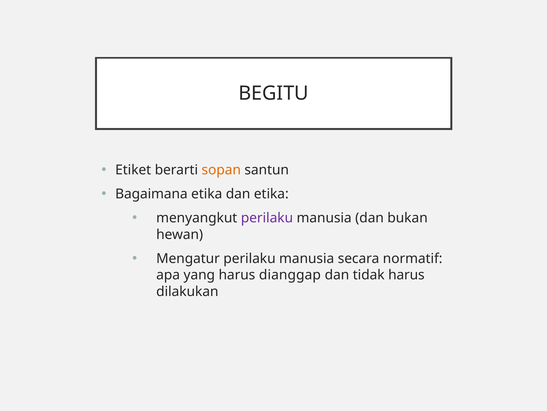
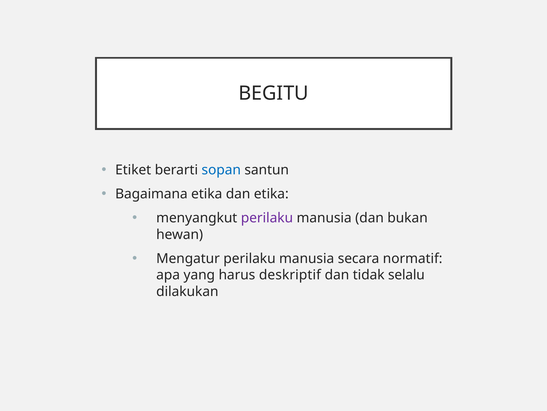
sopan colour: orange -> blue
dianggap: dianggap -> deskriptif
tidak harus: harus -> selalu
